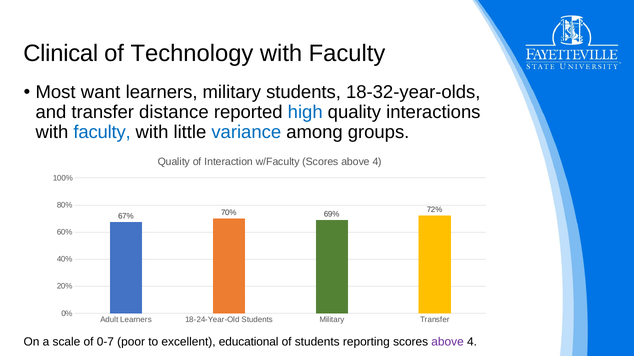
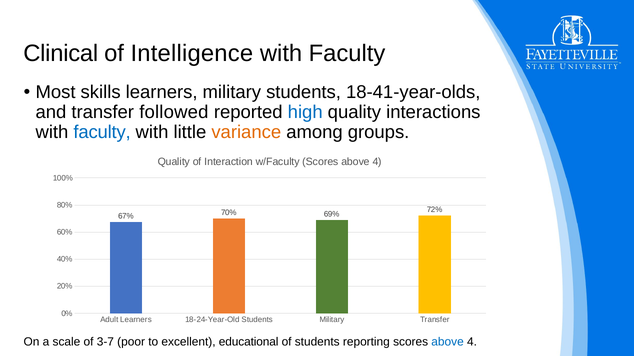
Technology: Technology -> Intelligence
want: want -> skills
18-32-year-olds: 18-32-year-olds -> 18-41-year-olds
distance: distance -> followed
variance colour: blue -> orange
0-7: 0-7 -> 3-7
above at (448, 342) colour: purple -> blue
